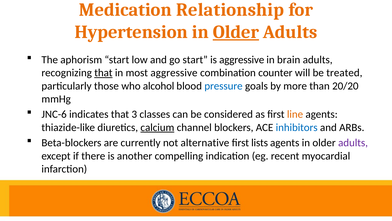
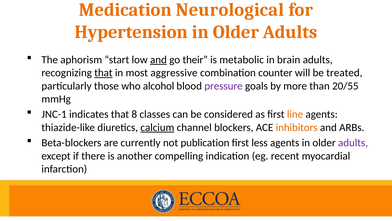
Relationship: Relationship -> Neurological
Older at (236, 32) underline: present -> none
and at (158, 60) underline: none -> present
go start: start -> their
is aggressive: aggressive -> metabolic
pressure colour: blue -> purple
20/20: 20/20 -> 20/55
JNC-6: JNC-6 -> JNC-1
3: 3 -> 8
inhibitors colour: blue -> orange
alternative: alternative -> publication
lists: lists -> less
